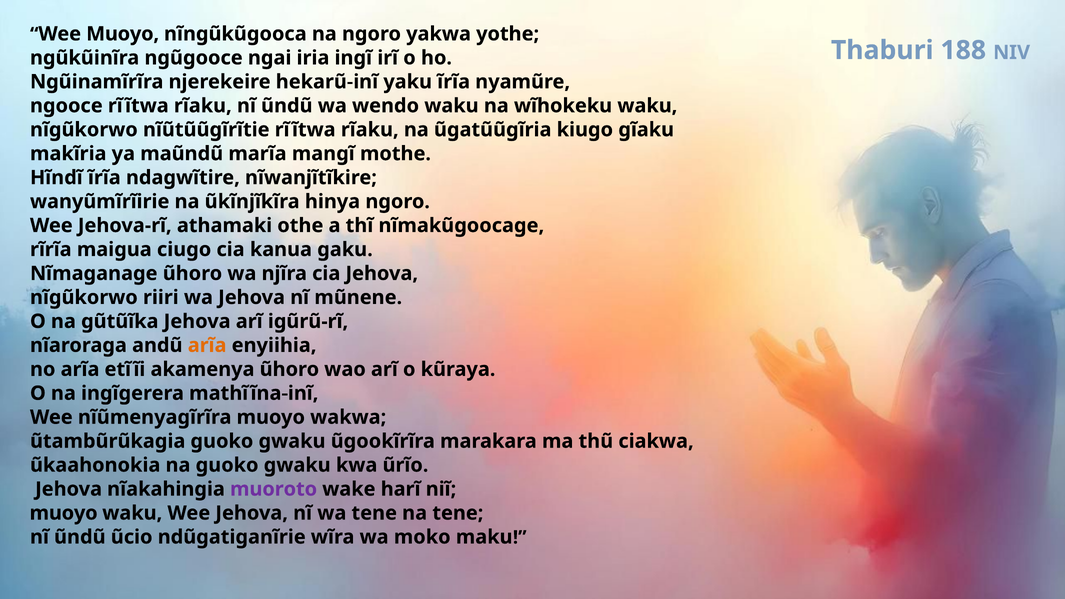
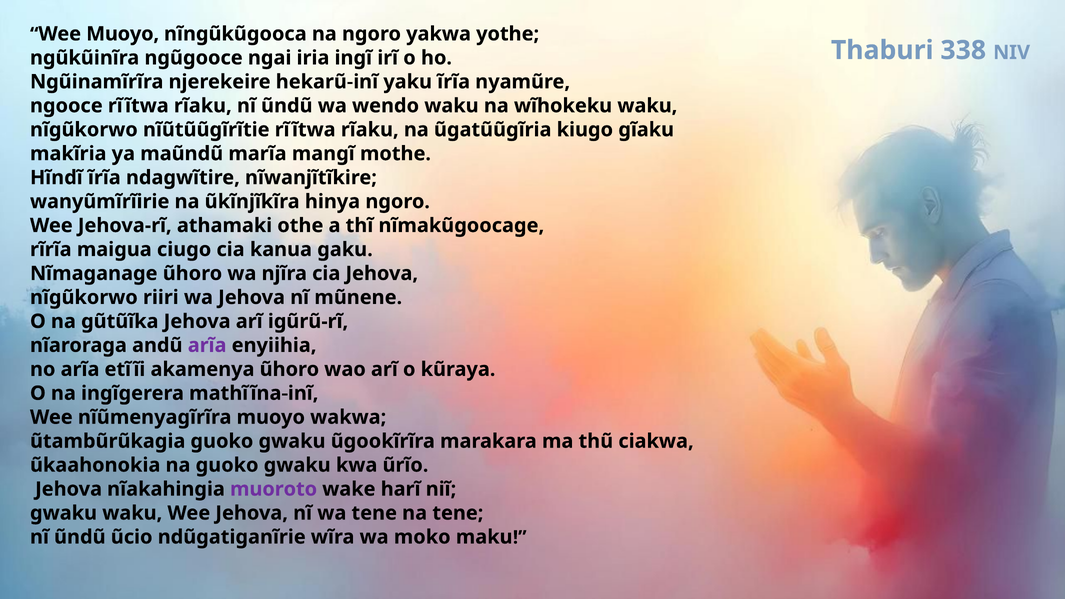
188: 188 -> 338
arĩa at (207, 345) colour: orange -> purple
muoyo at (64, 513): muoyo -> gwaku
